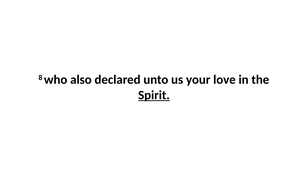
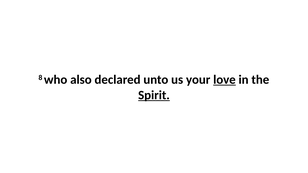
love underline: none -> present
